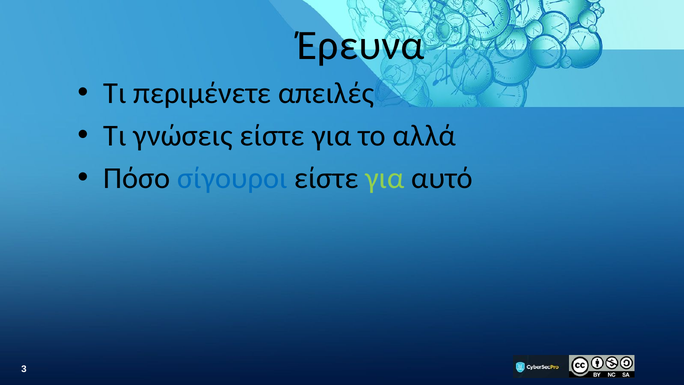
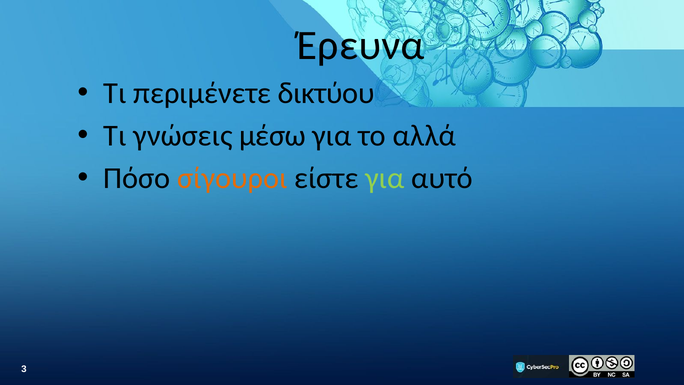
απειλές: απειλές -> δικτύου
γνώσεις είστε: είστε -> μέσω
σίγουροι colour: blue -> orange
